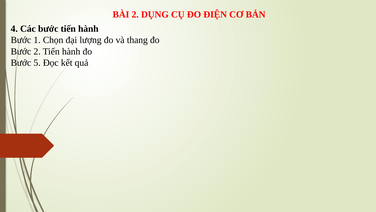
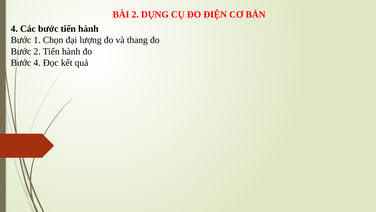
Bước 5: 5 -> 4
